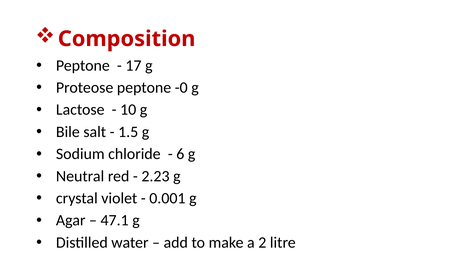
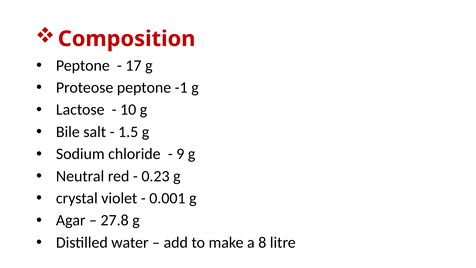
-0: -0 -> -1
6: 6 -> 9
2.23: 2.23 -> 0.23
47.1: 47.1 -> 27.8
2: 2 -> 8
